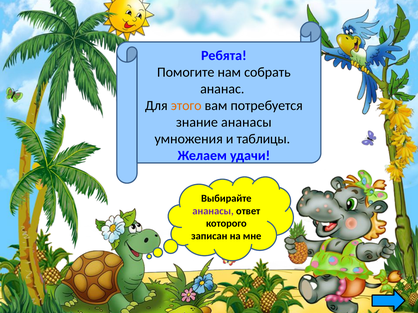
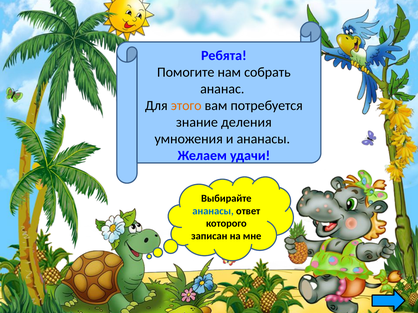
знание ананасы: ананасы -> деления
и таблицы: таблицы -> ананасы
ананасы at (213, 211) colour: purple -> blue
